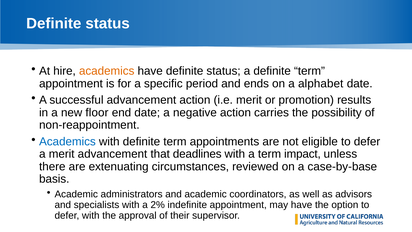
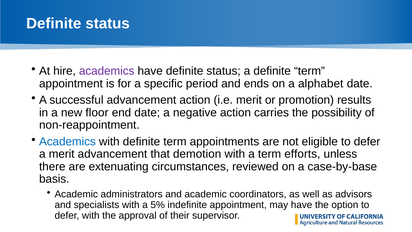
academics at (107, 71) colour: orange -> purple
deadlines: deadlines -> demotion
impact: impact -> efforts
2%: 2% -> 5%
